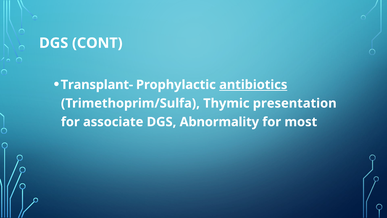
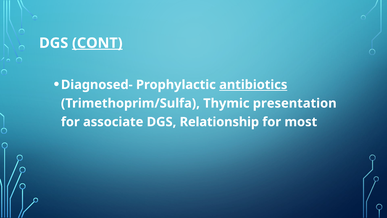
CONT underline: none -> present
Transplant-: Transplant- -> Diagnosed-
Abnormality: Abnormality -> Relationship
